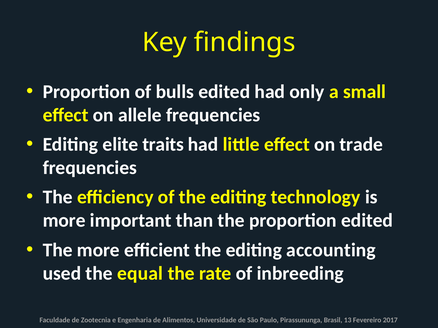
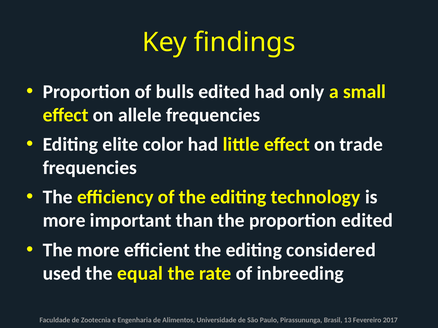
traits: traits -> color
accounting: accounting -> considered
